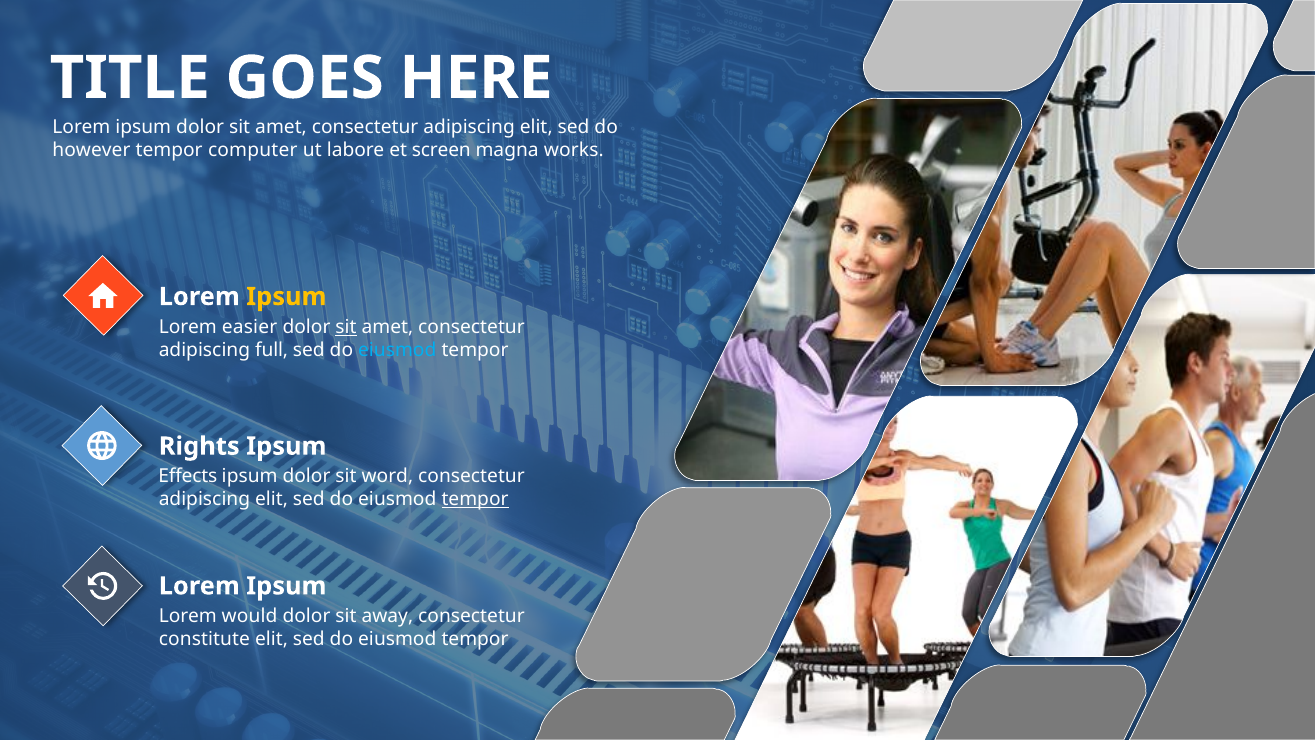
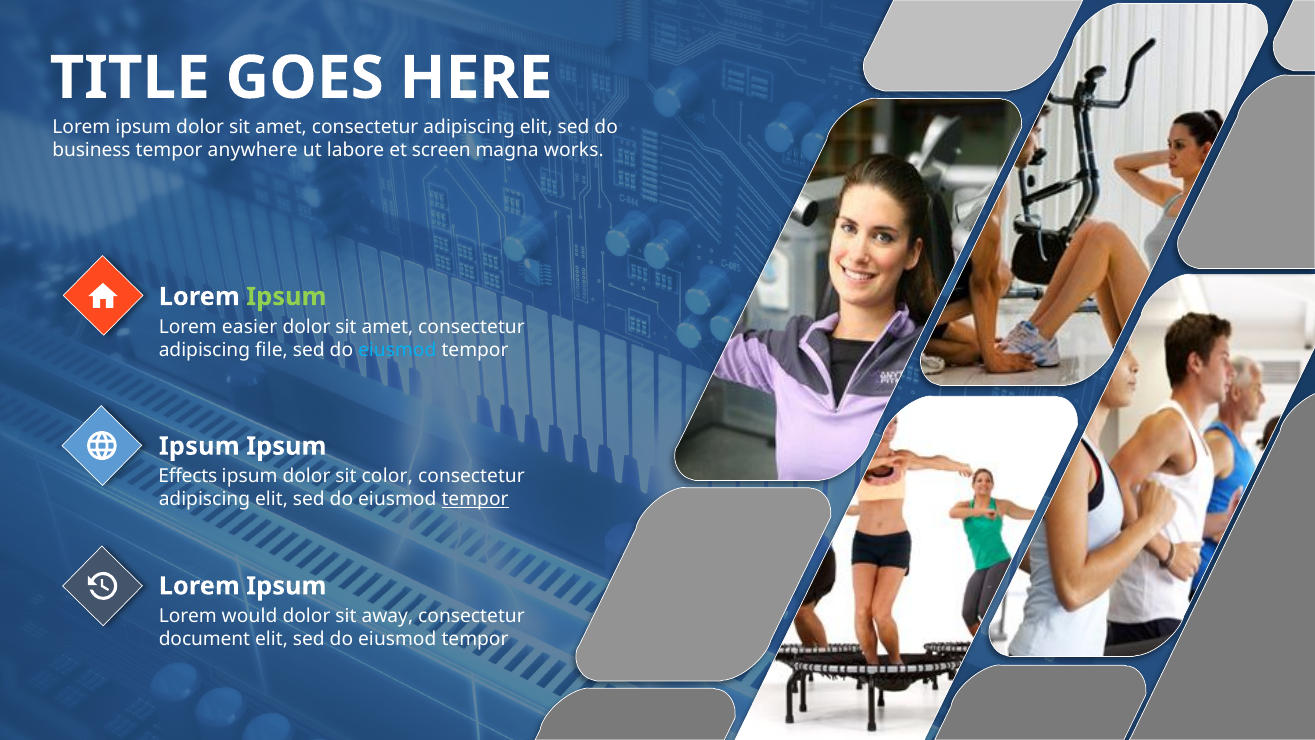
however: however -> business
computer: computer -> anywhere
Ipsum at (286, 297) colour: yellow -> light green
sit at (346, 327) underline: present -> none
full: full -> file
Rights at (199, 446): Rights -> Ipsum
word: word -> color
constitute: constitute -> document
